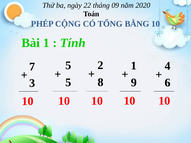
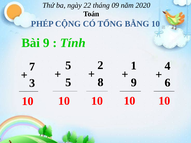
Bài 1: 1 -> 9
